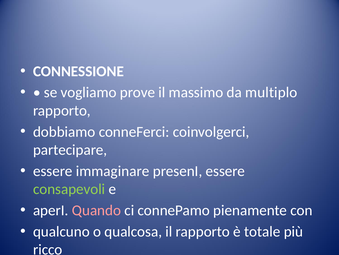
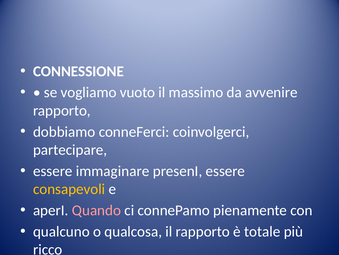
prove: prove -> vuoto
multiplo: multiplo -> avvenire
consapevoli colour: light green -> yellow
